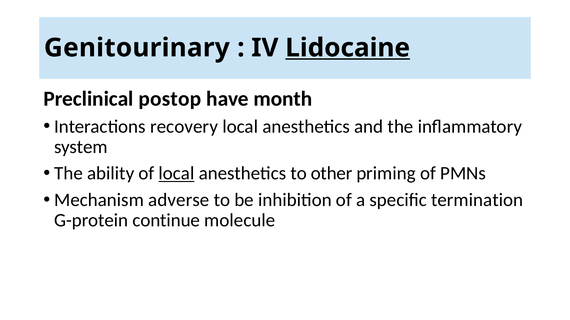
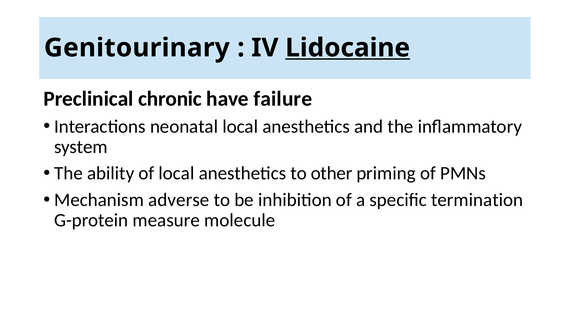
postop: postop -> chronic
month: month -> failure
recovery: recovery -> neonatal
local at (177, 174) underline: present -> none
continue: continue -> measure
